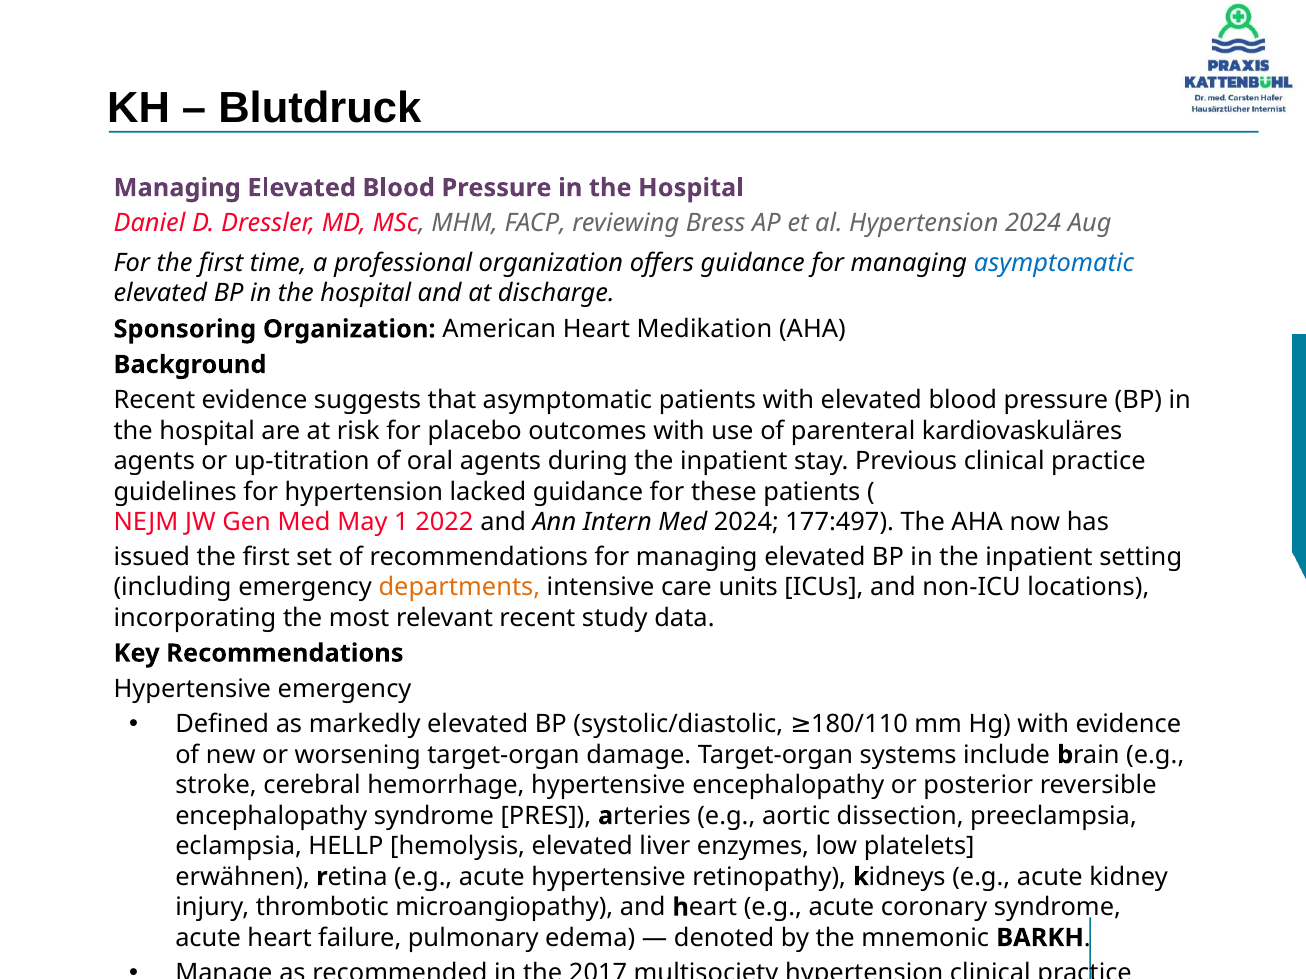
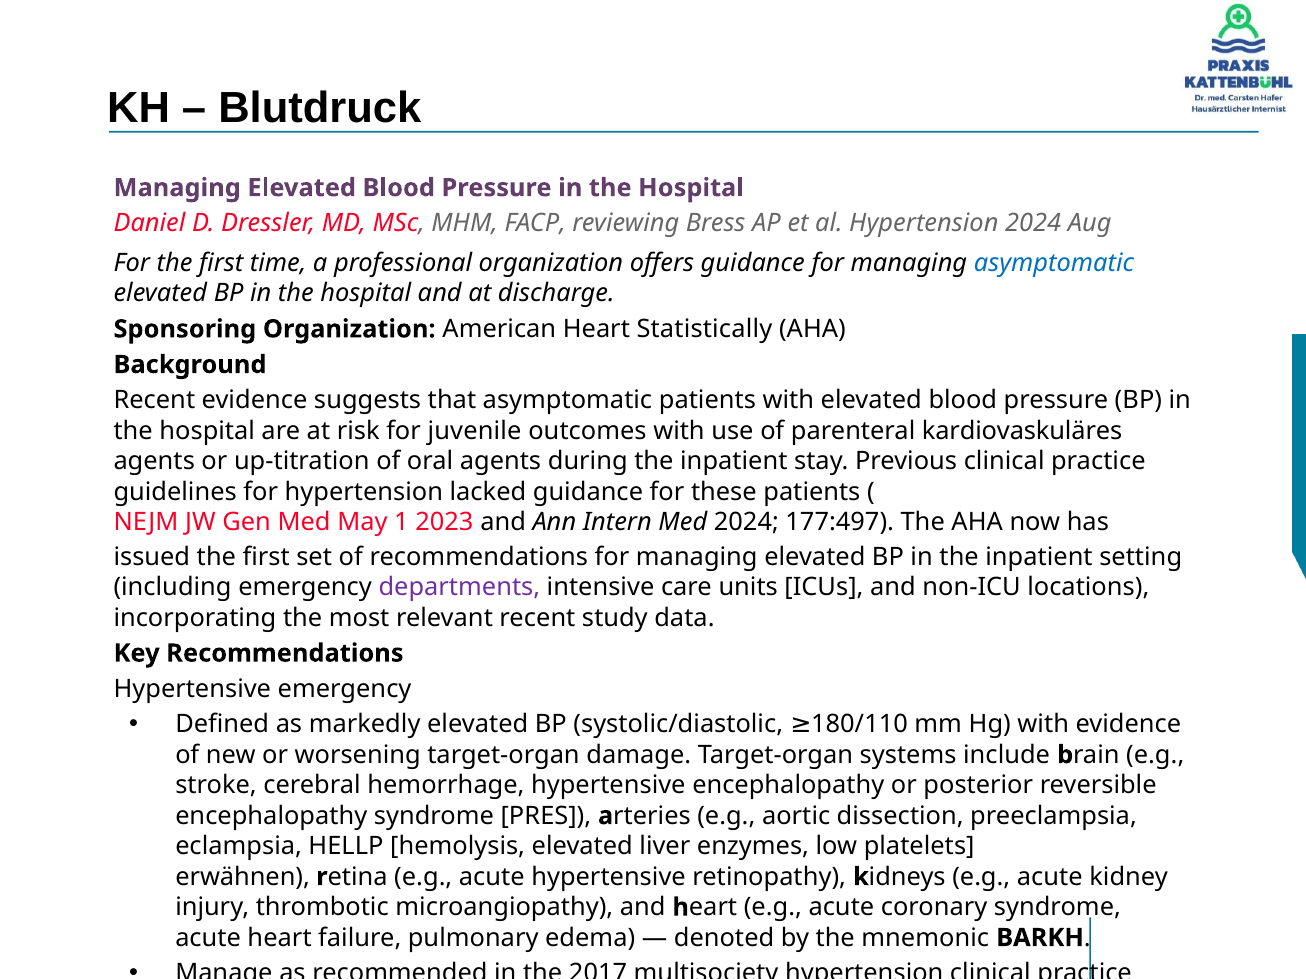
Medikation: Medikation -> Statistically
placebo: placebo -> juvenile
2022: 2022 -> 2023
departments colour: orange -> purple
